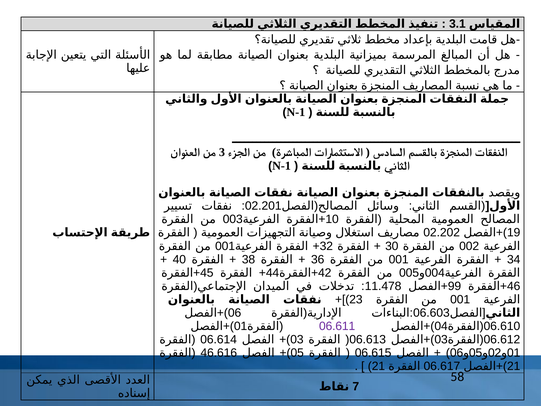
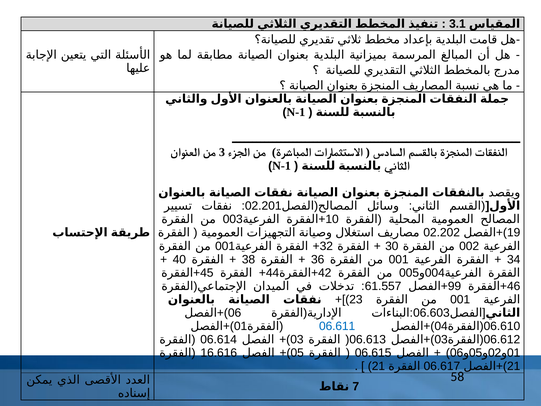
11.478: 11.478 -> 61.557
06.611 colour: purple -> blue
46.616: 46.616 -> 16.616
